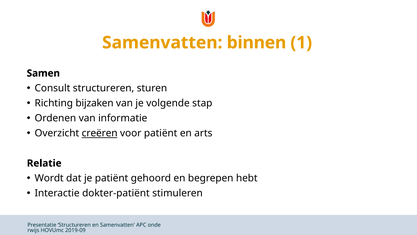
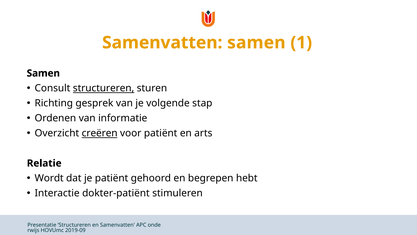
Samenvatten binnen: binnen -> samen
structureren at (104, 88) underline: none -> present
bijzaken: bijzaken -> gesprek
